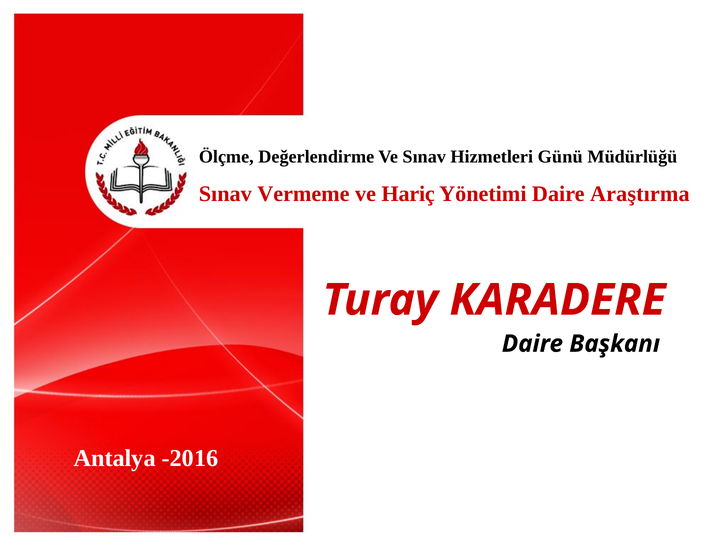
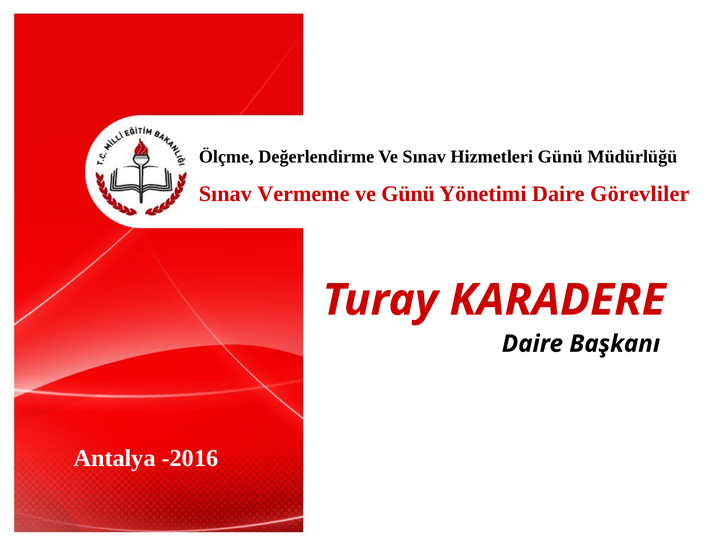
ve Hariç: Hariç -> Günü
Araştırma: Araştırma -> Görevliler
